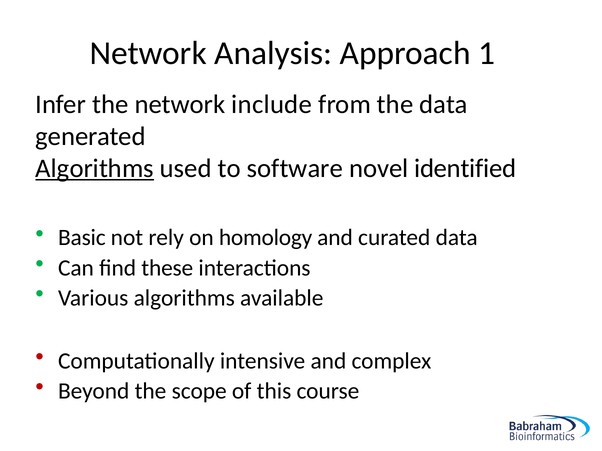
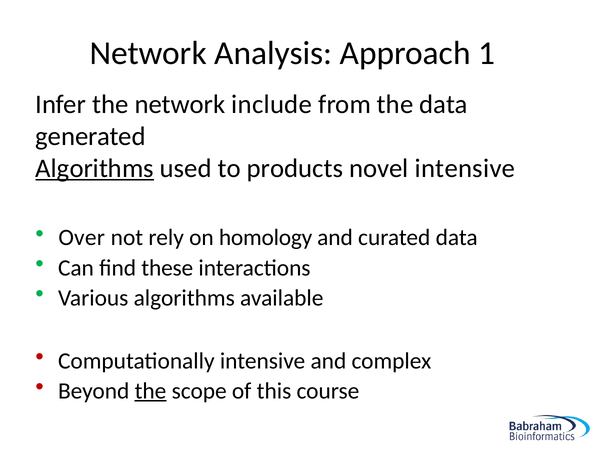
software: software -> products
novel identified: identified -> intensive
Basic: Basic -> Over
the at (150, 391) underline: none -> present
